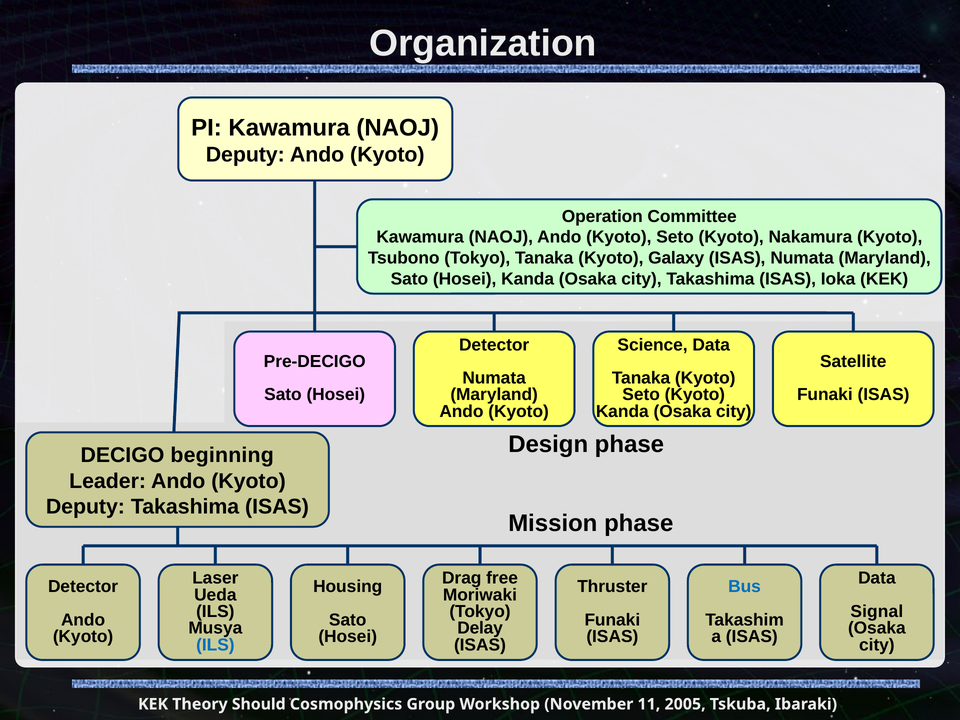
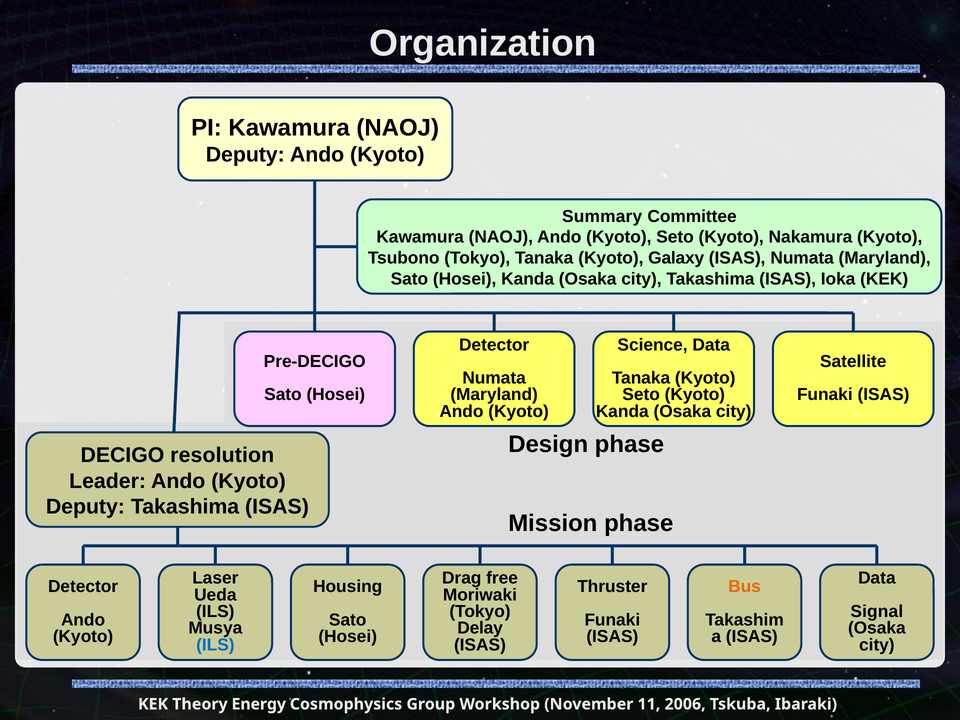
Operation: Operation -> Summary
beginning: beginning -> resolution
Bus colour: blue -> orange
Should: Should -> Energy
2005: 2005 -> 2006
